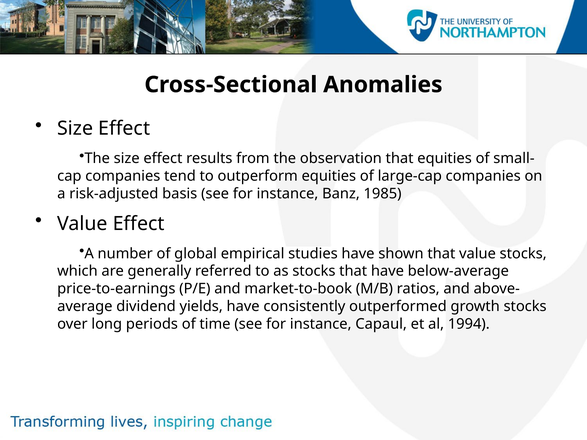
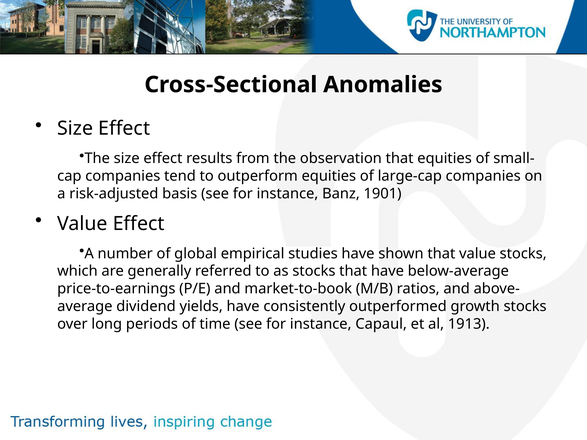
1985: 1985 -> 1901
1994: 1994 -> 1913
